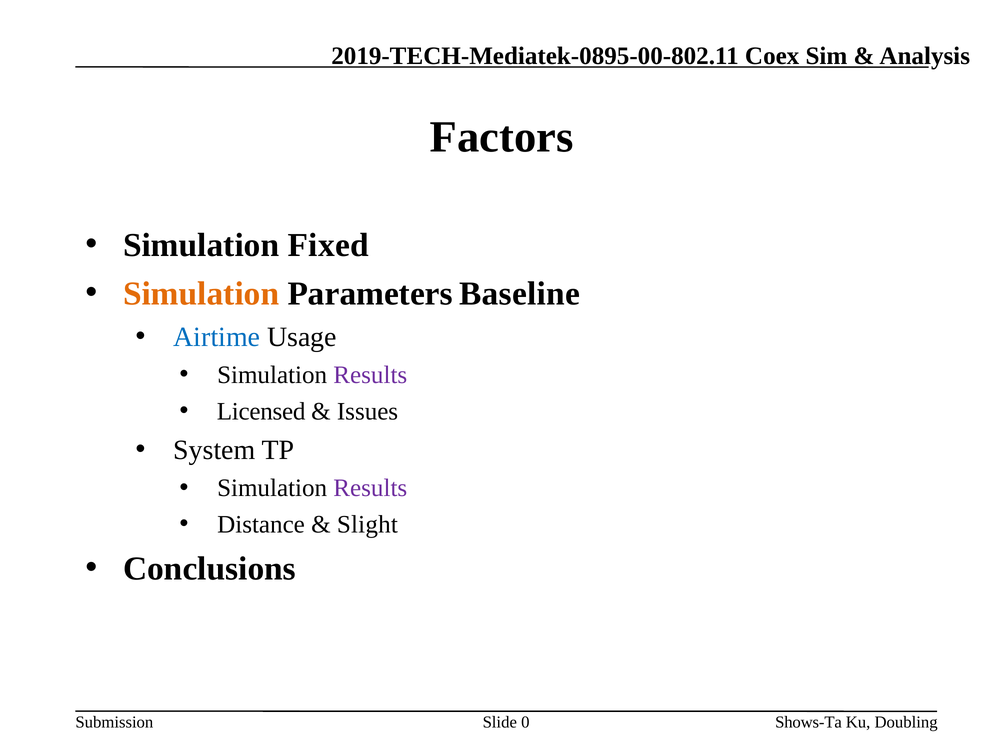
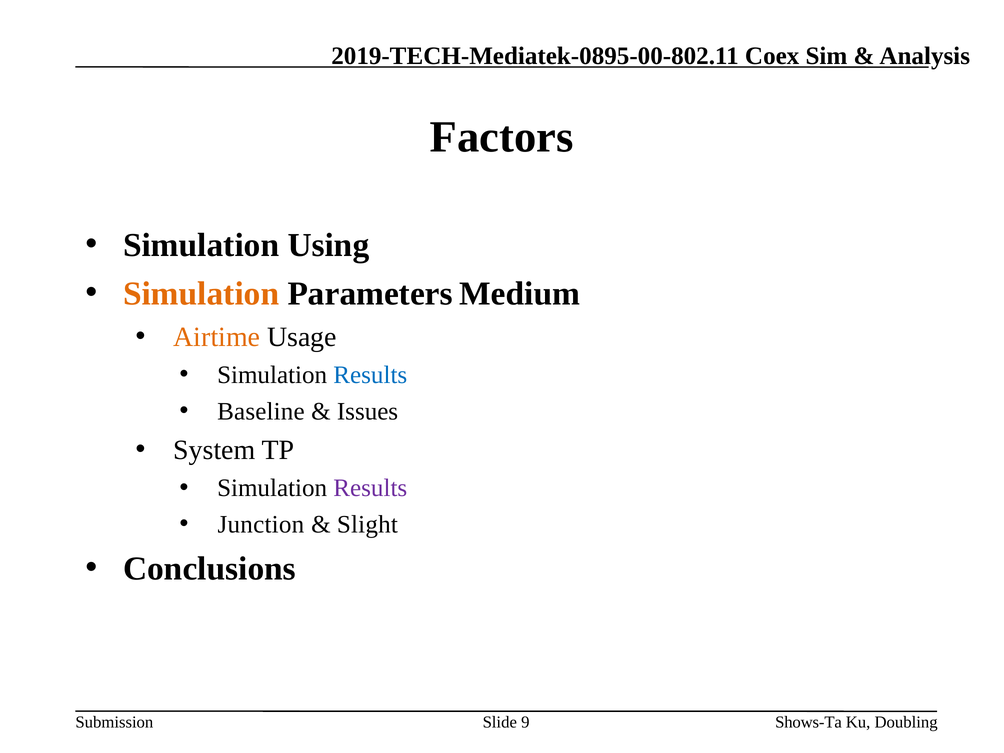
Fixed: Fixed -> Using
Baseline: Baseline -> Medium
Airtime colour: blue -> orange
Results at (370, 375) colour: purple -> blue
Licensed: Licensed -> Baseline
Distance: Distance -> Junction
0: 0 -> 9
